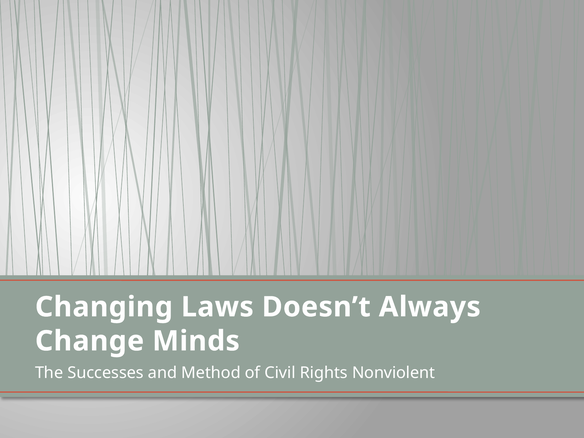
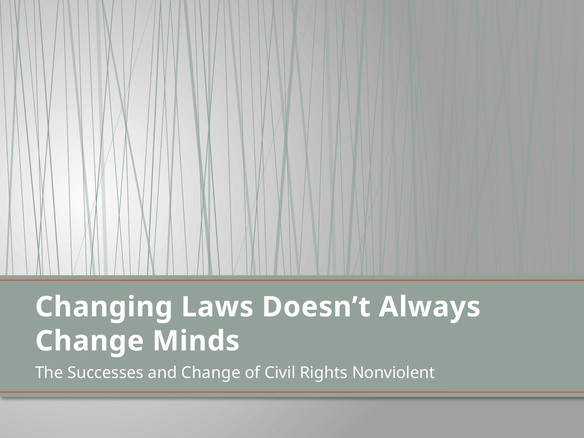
and Method: Method -> Change
